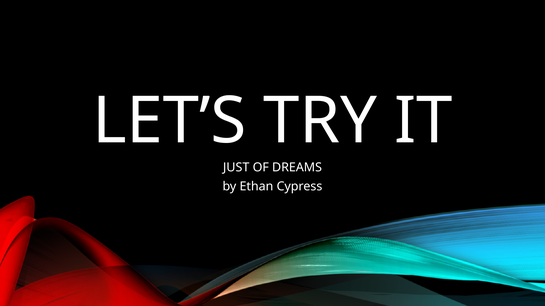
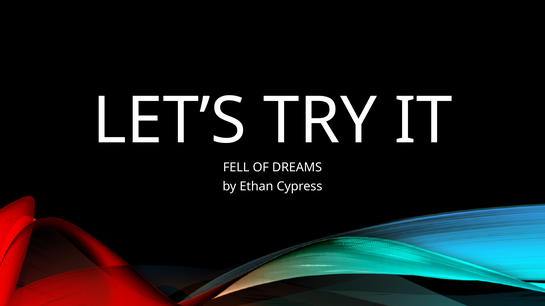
JUST: JUST -> FELL
